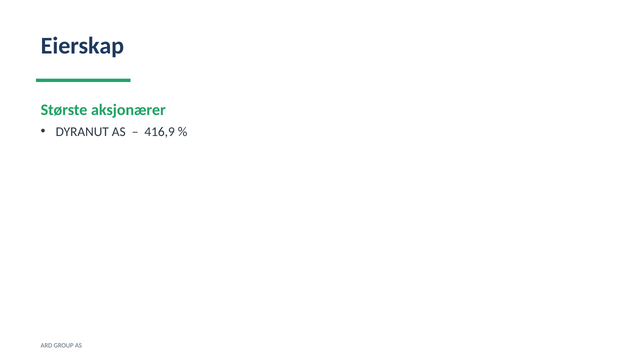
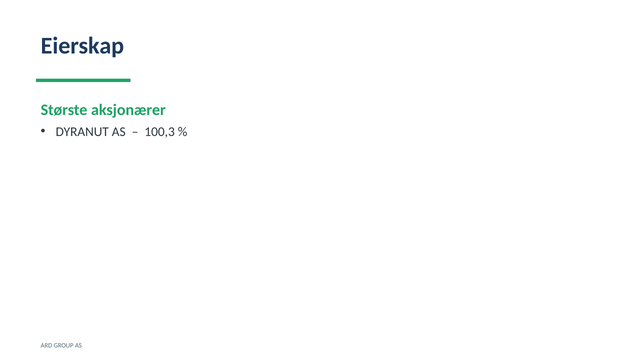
416,9: 416,9 -> 100,3
